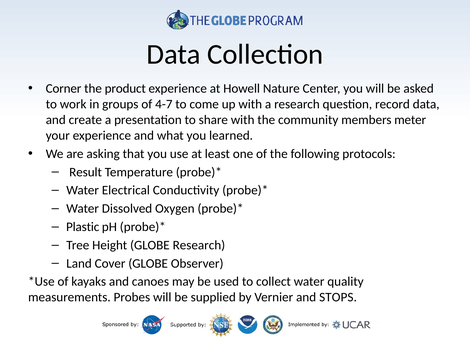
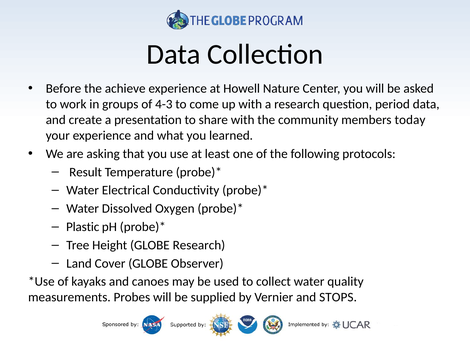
Corner: Corner -> Before
product: product -> achieve
4-7: 4-7 -> 4-3
record: record -> period
meter: meter -> today
